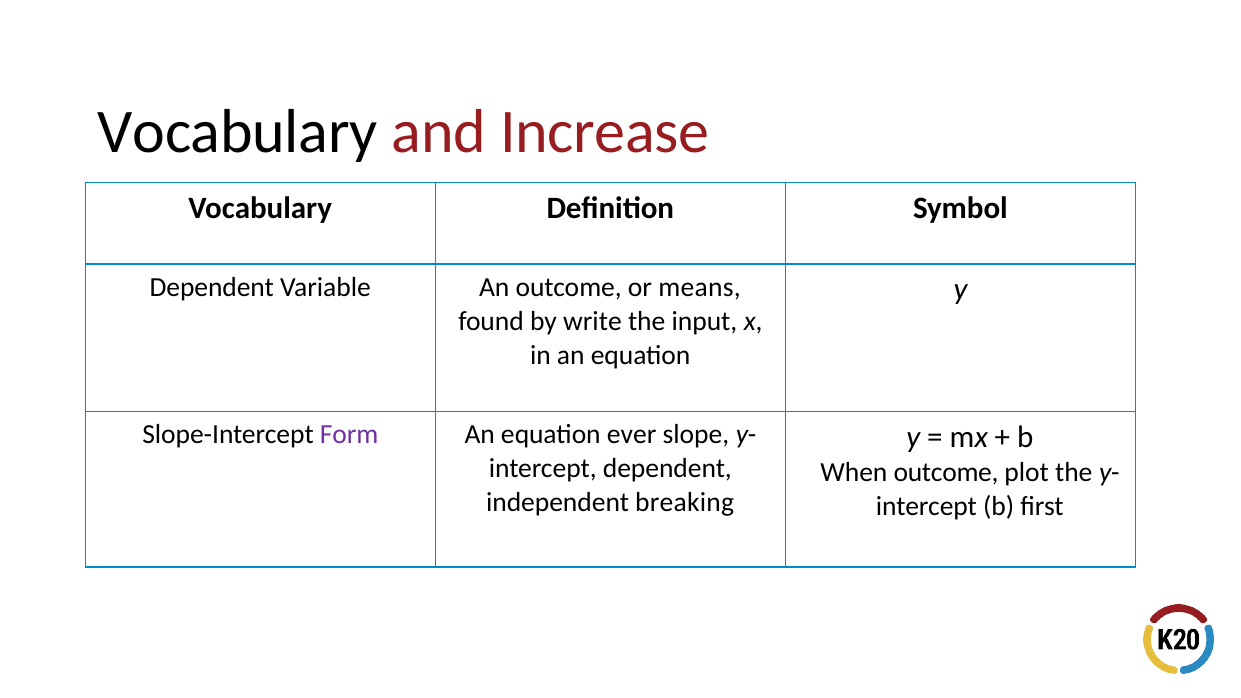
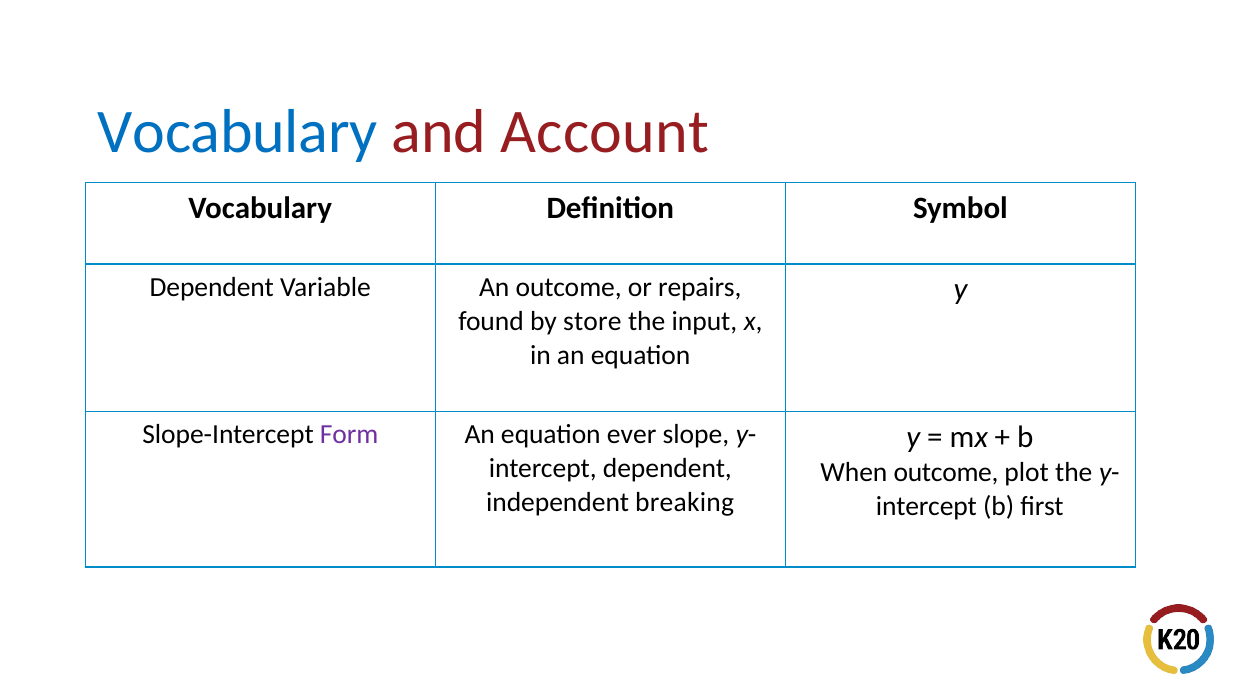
Vocabulary at (238, 132) colour: black -> blue
Increase: Increase -> Account
means: means -> repairs
write: write -> store
